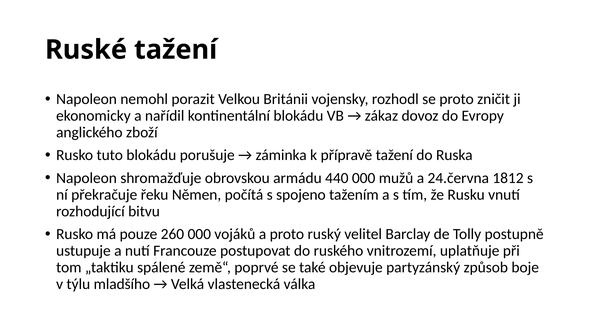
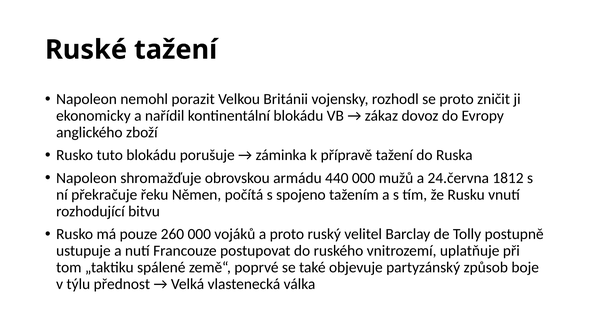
mladšího: mladšího -> přednost
